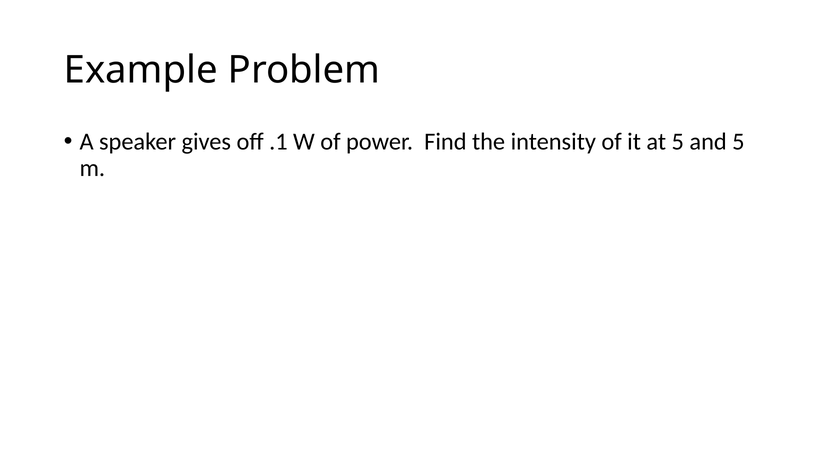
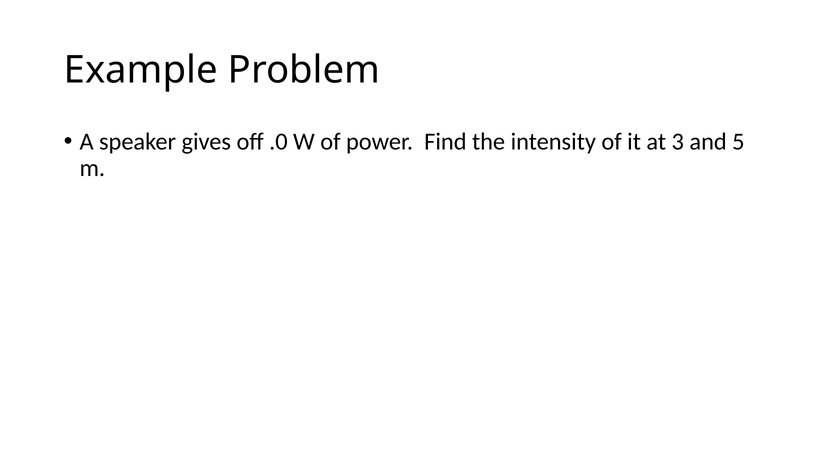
.1: .1 -> .0
at 5: 5 -> 3
